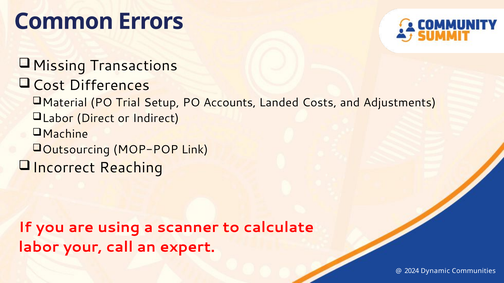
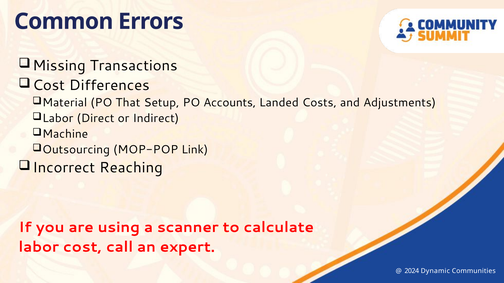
Trial: Trial -> That
labor your: your -> cost
